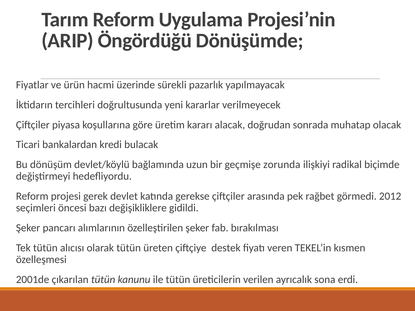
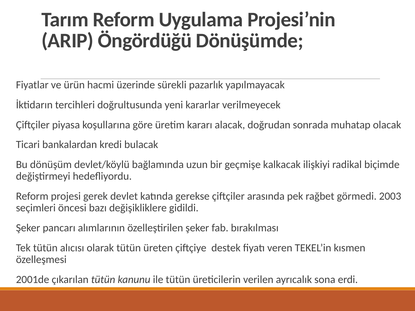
zorunda: zorunda -> kalkacak
2012: 2012 -> 2003
